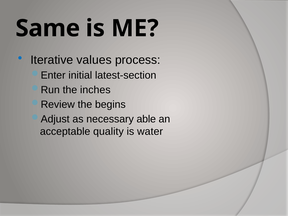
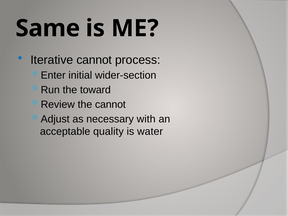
Iterative values: values -> cannot
latest-section: latest-section -> wider-section
inches: inches -> toward
the begins: begins -> cannot
able: able -> with
